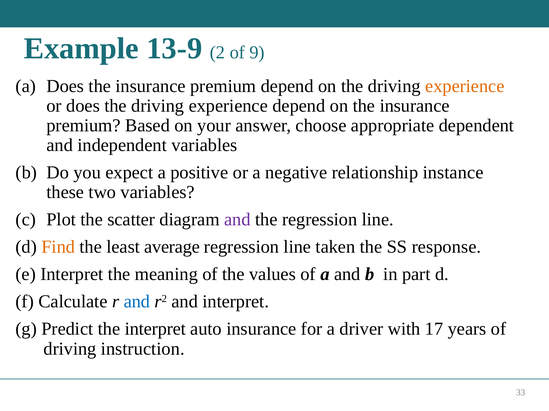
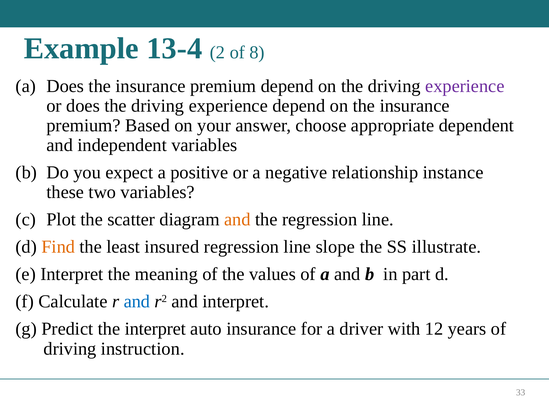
13-9: 13-9 -> 13-4
9: 9 -> 8
experience at (465, 86) colour: orange -> purple
and at (237, 220) colour: purple -> orange
average: average -> insured
taken: taken -> slope
response: response -> illustrate
17: 17 -> 12
